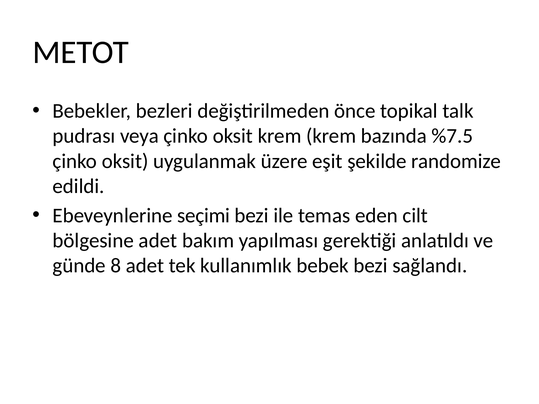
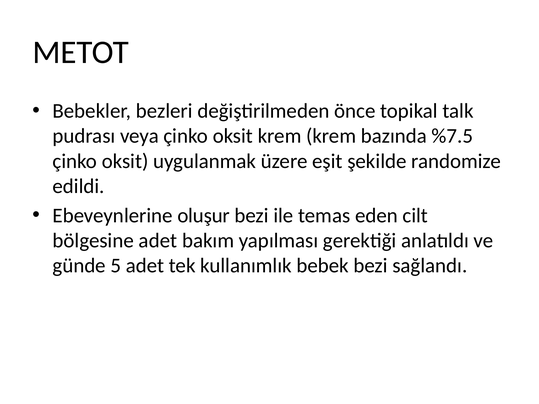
seçimi: seçimi -> oluşur
8: 8 -> 5
